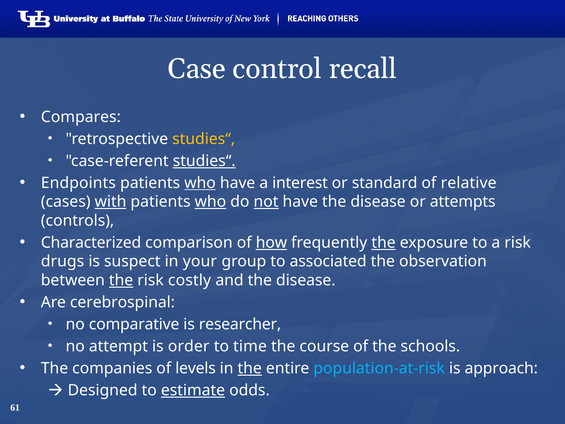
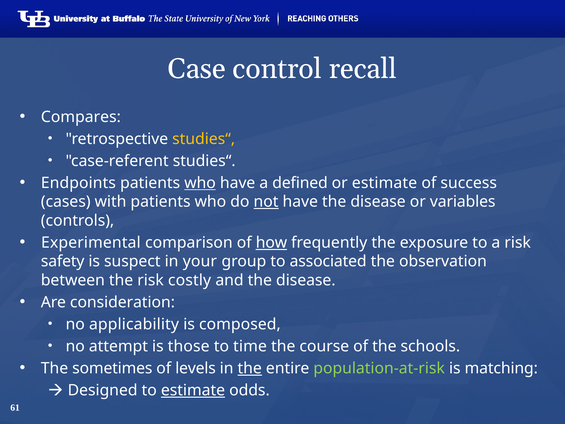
studies“ at (204, 161) underline: present -> none
interest: interest -> defined
or standard: standard -> estimate
relative: relative -> success
with underline: present -> none
who at (210, 202) underline: present -> none
attempts: attempts -> variables
Characterized: Characterized -> Experimental
the at (384, 242) underline: present -> none
drugs: drugs -> safety
the at (121, 280) underline: present -> none
cerebrospinal: cerebrospinal -> consideration
comparative: comparative -> applicability
researcher: researcher -> composed
order: order -> those
companies: companies -> sometimes
population-at-risk colour: light blue -> light green
approach: approach -> matching
